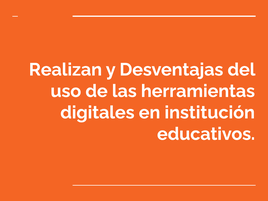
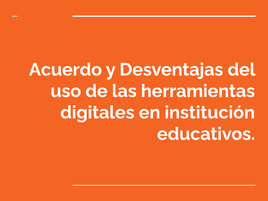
Realizan: Realizan -> Acuerdo
